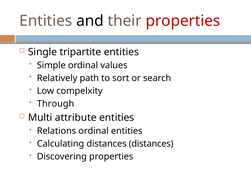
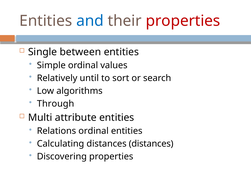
and colour: black -> blue
tripartite: tripartite -> between
path: path -> until
compelxity: compelxity -> algorithms
